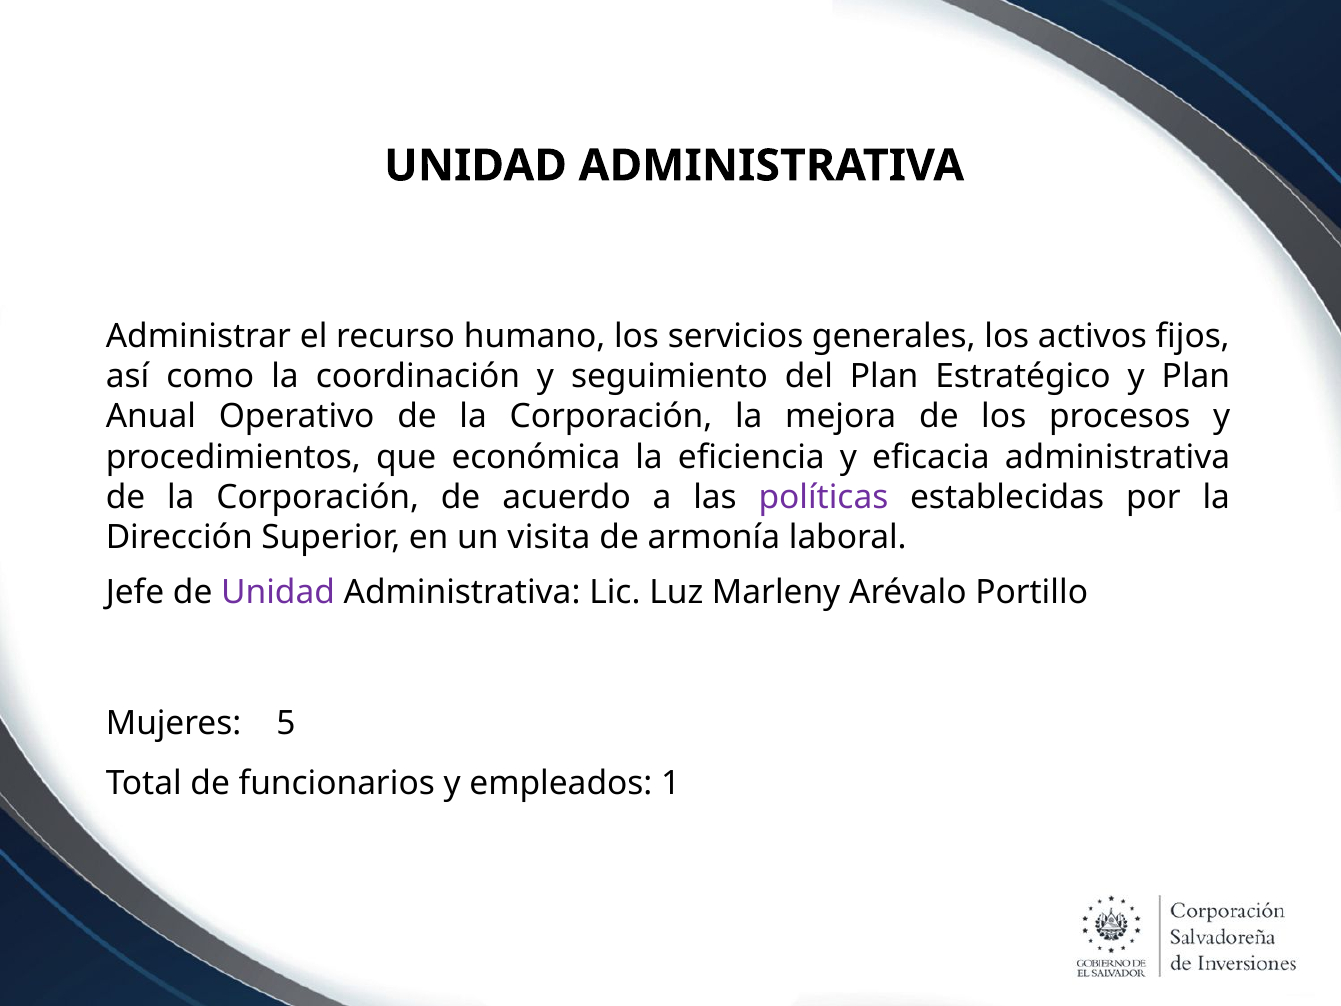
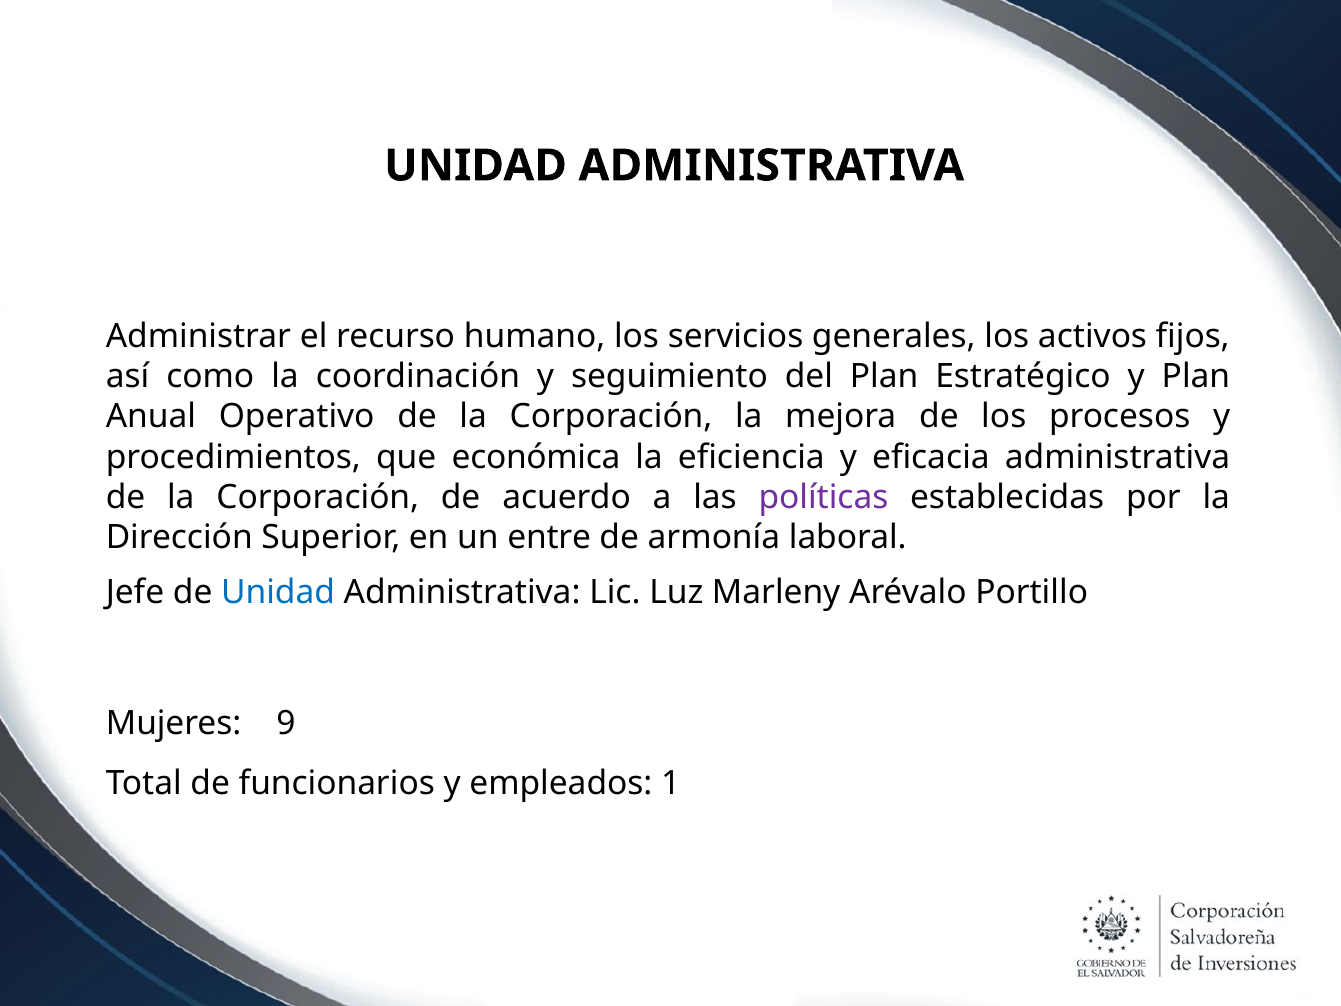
visita: visita -> entre
Unidad at (278, 592) colour: purple -> blue
5: 5 -> 9
